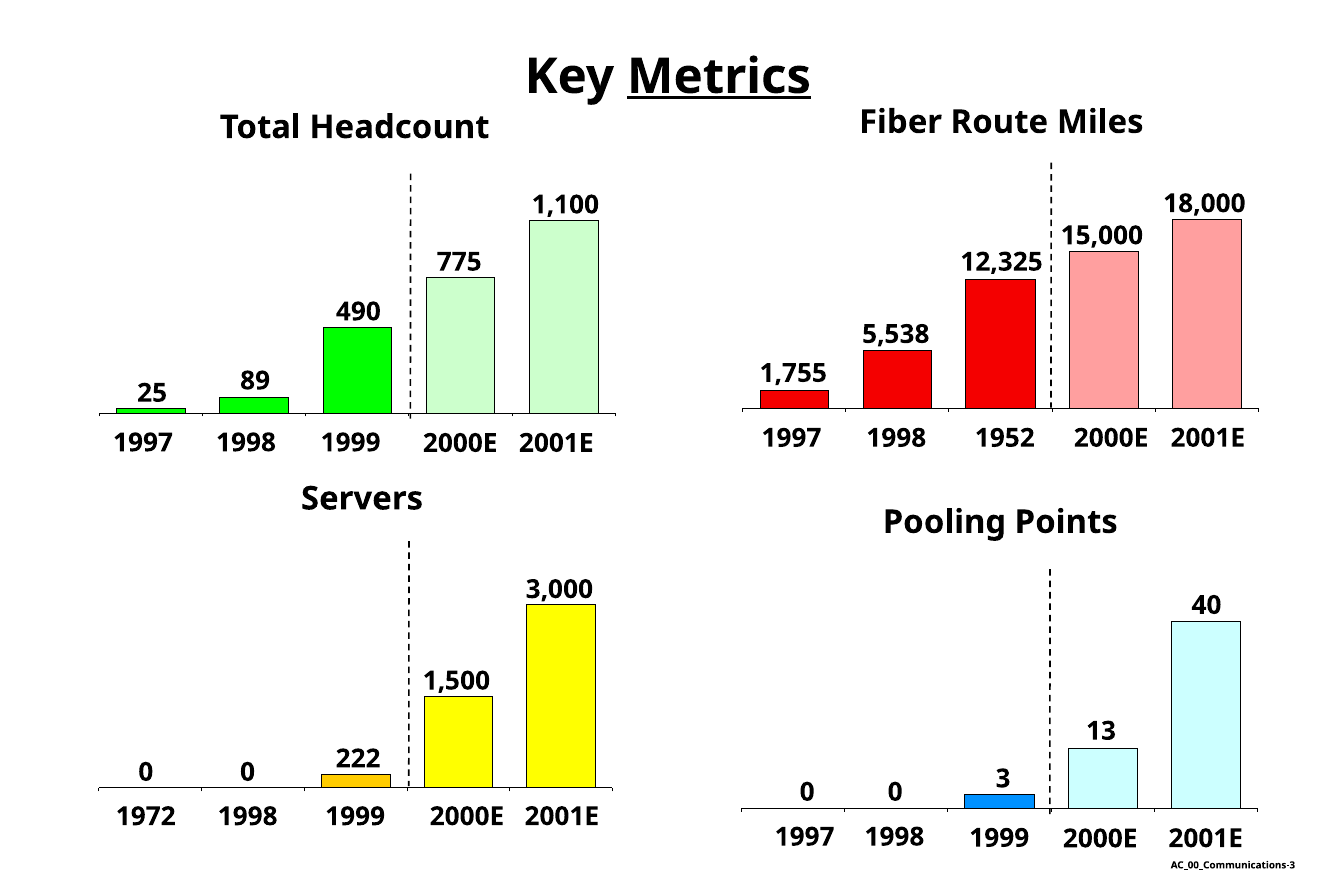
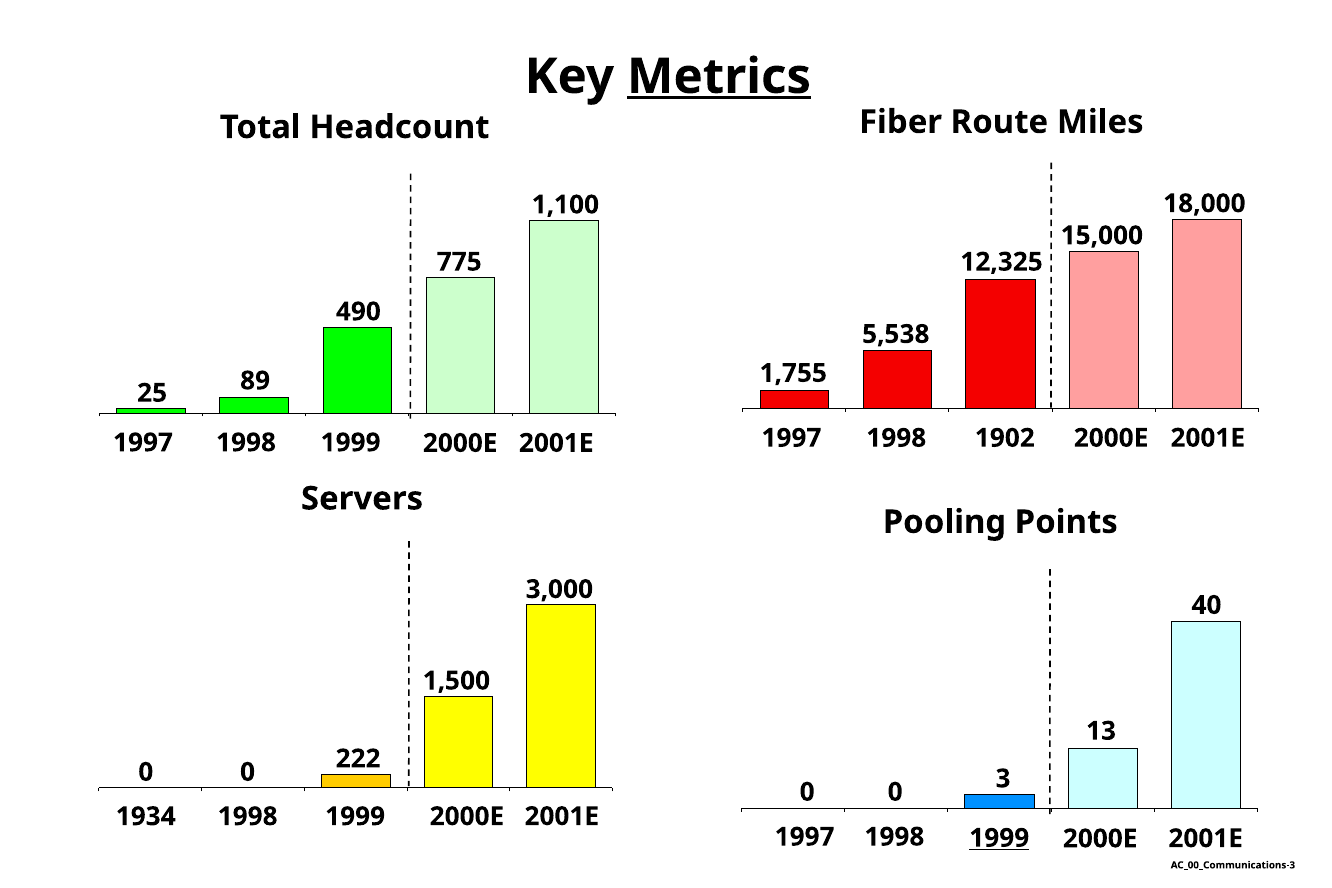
1952: 1952 -> 1902
1972: 1972 -> 1934
1999 at (999, 838) underline: none -> present
